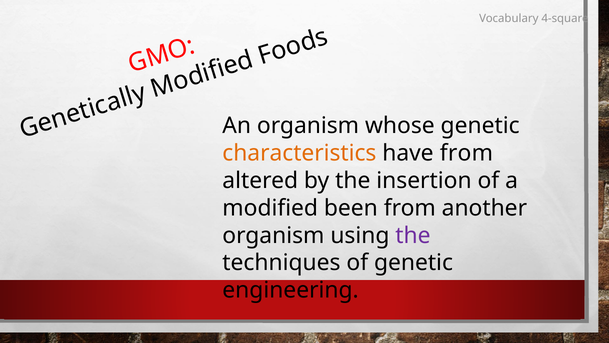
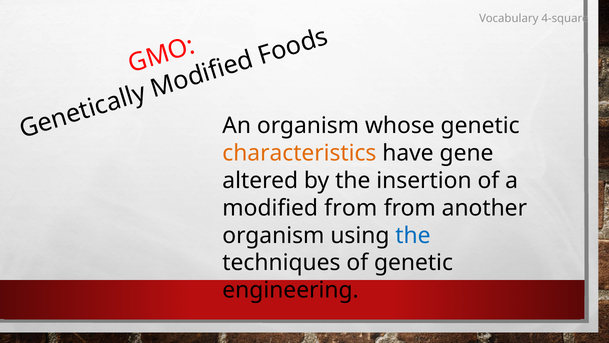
have from: from -> gene
modified been: been -> from
the at (413, 235) colour: purple -> blue
